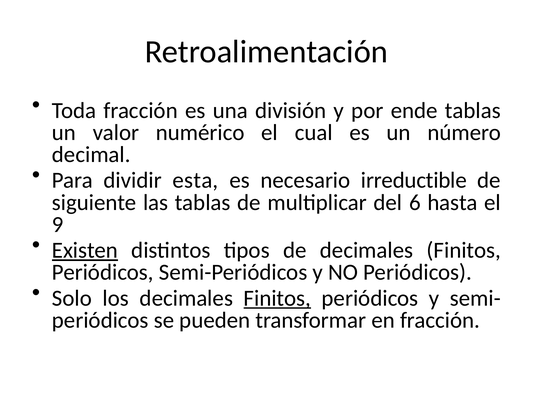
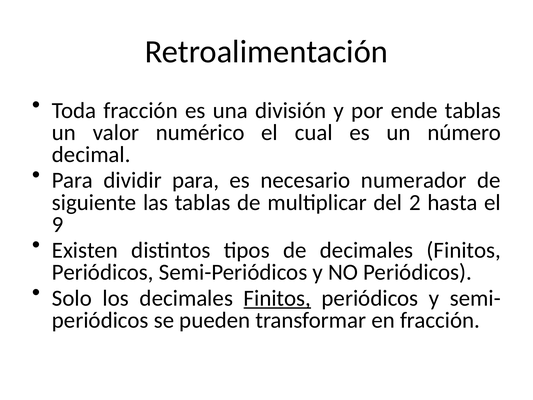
dividir esta: esta -> para
irreductible: irreductible -> numerador
6: 6 -> 2
Existen underline: present -> none
